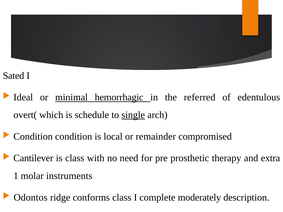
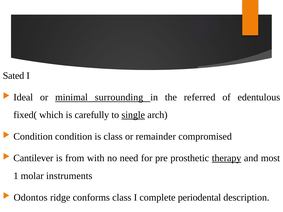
hemorrhagic: hemorrhagic -> surrounding
overt(: overt( -> fixed(
schedule: schedule -> carefully
is local: local -> class
is class: class -> from
therapy underline: none -> present
extra: extra -> most
moderately: moderately -> periodental
